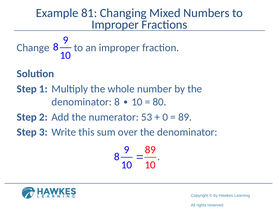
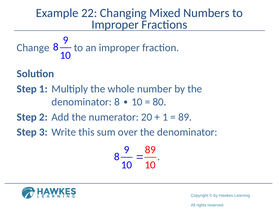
81: 81 -> 22
53: 53 -> 20
0 at (165, 117): 0 -> 1
